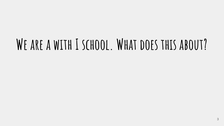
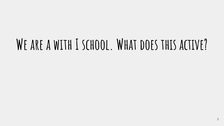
about: about -> active
